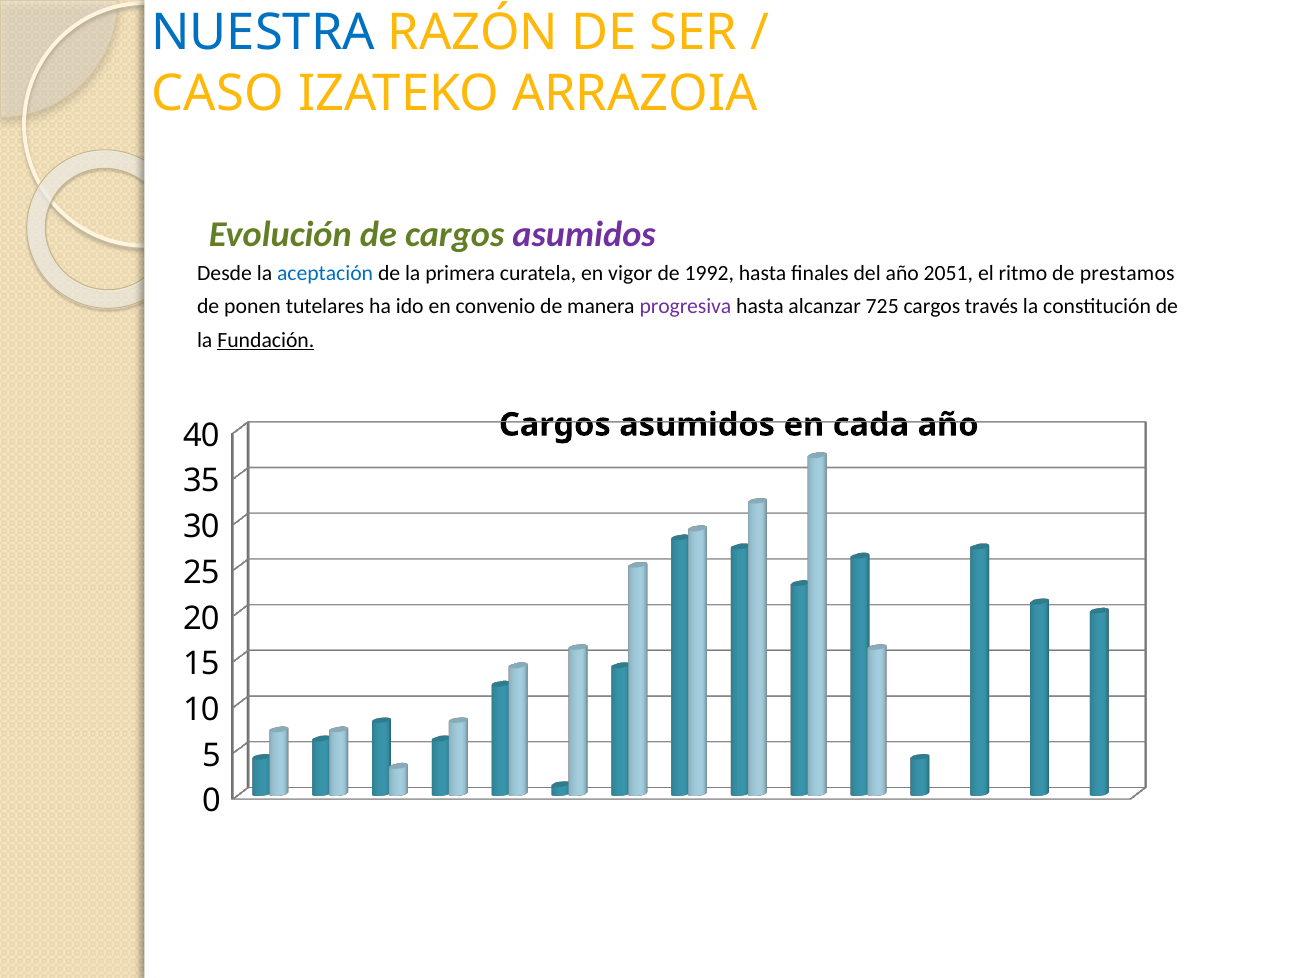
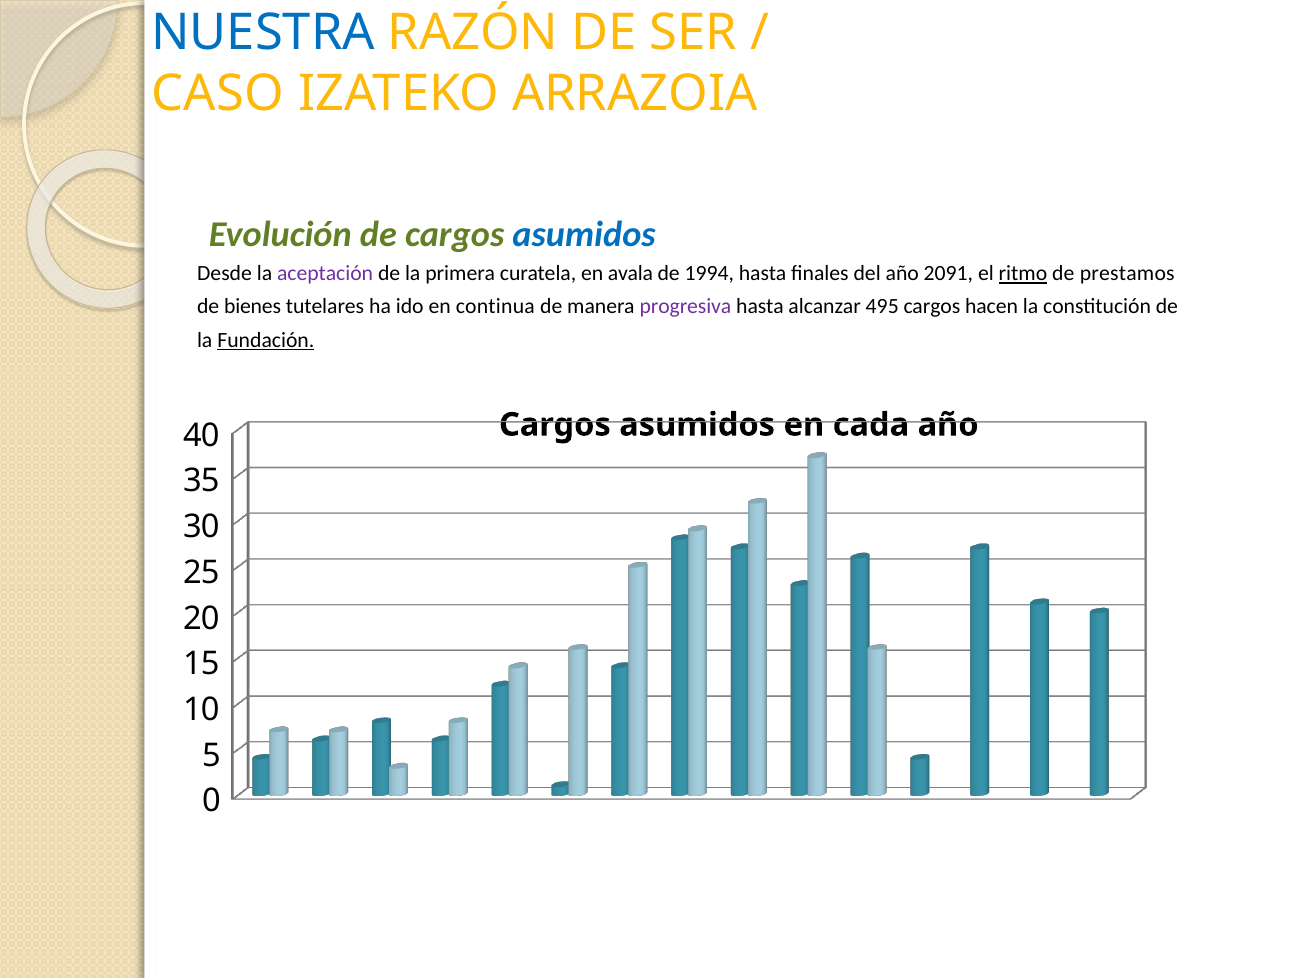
asumidos at (584, 234) colour: purple -> blue
aceptación colour: blue -> purple
vigor: vigor -> avala
1992: 1992 -> 1994
2051: 2051 -> 2091
ritmo underline: none -> present
ponen: ponen -> bienes
convenio: convenio -> continua
725: 725 -> 495
través: través -> hacen
